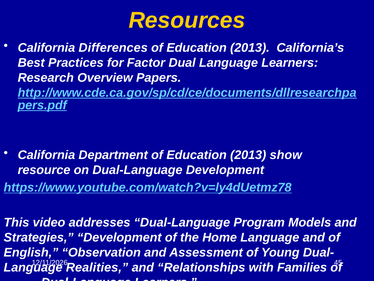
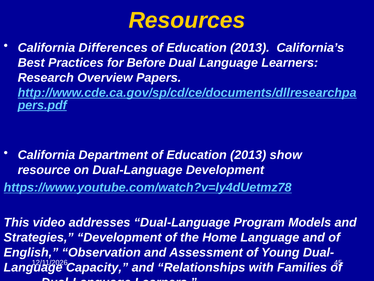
Factor: Factor -> Before
Realities: Realities -> Capacity
